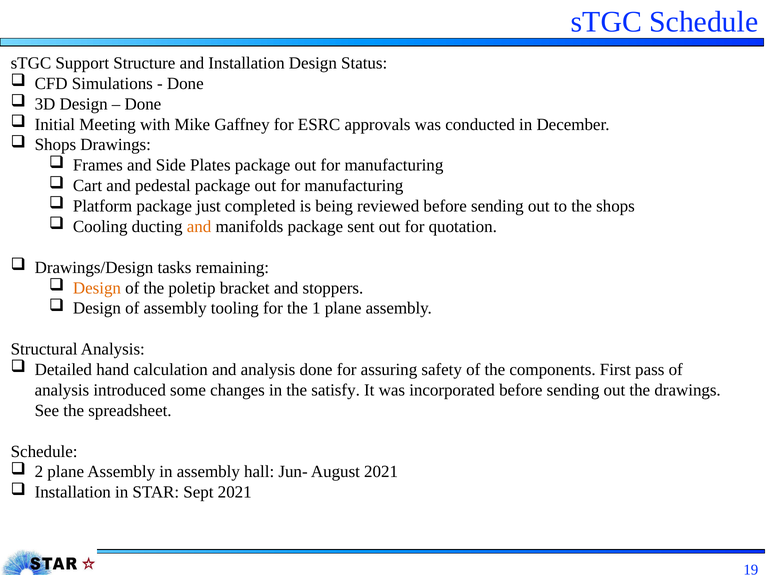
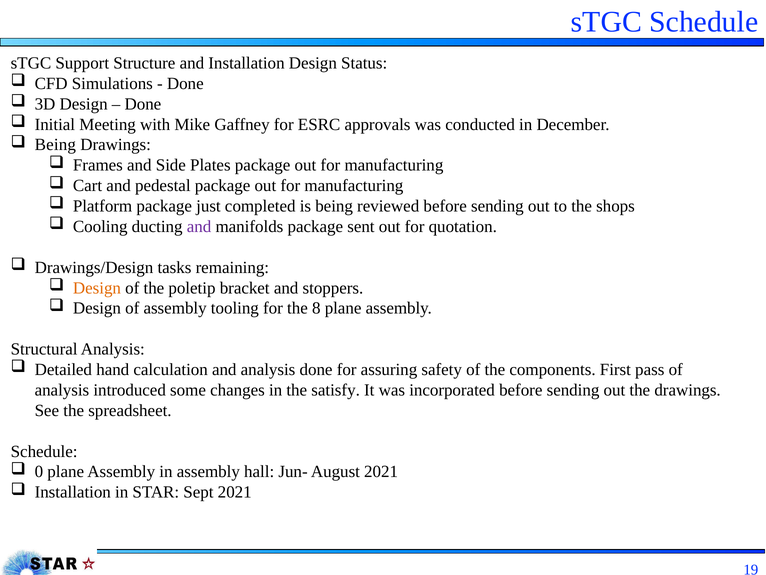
Shops at (55, 145): Shops -> Being
and at (199, 226) colour: orange -> purple
1: 1 -> 8
2: 2 -> 0
